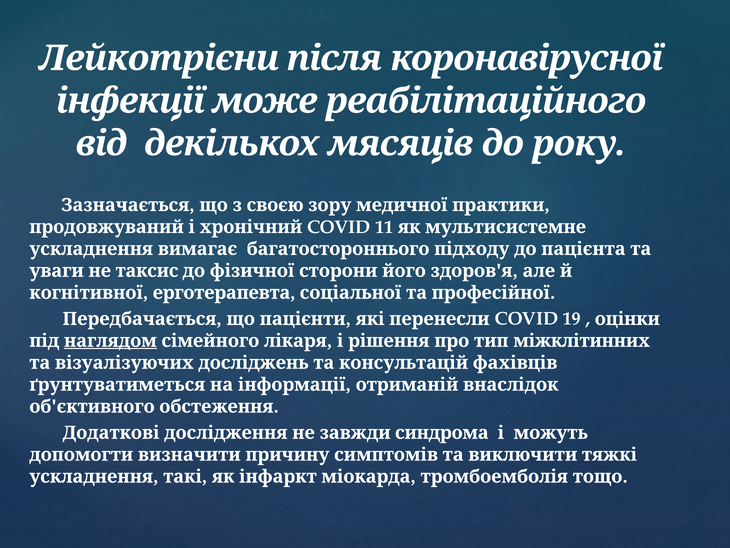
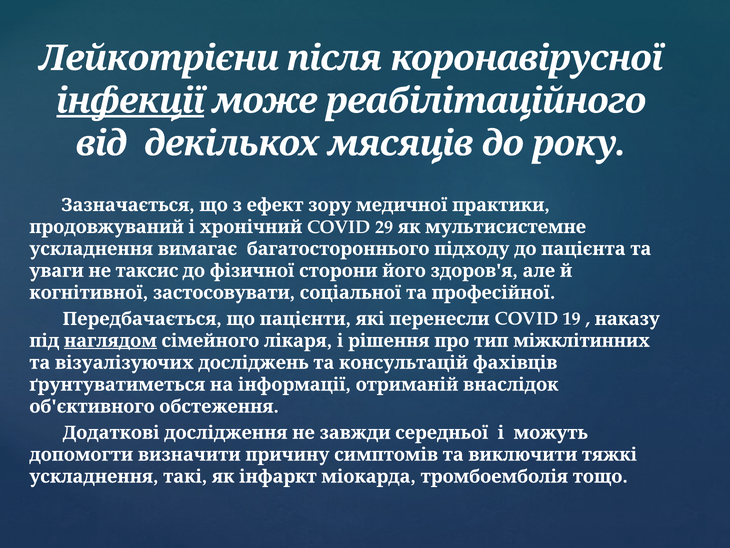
інфекції underline: none -> present
своєю: своєю -> ефект
11: 11 -> 29
ерготерапевта: ерготерапевта -> застосовувати
оцінки: оцінки -> наказу
синдрома: синдрома -> середньої
